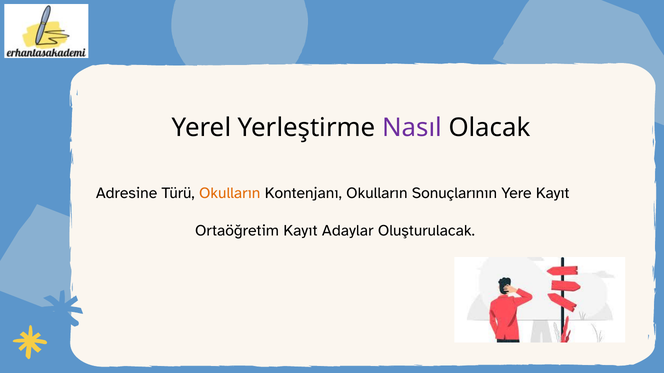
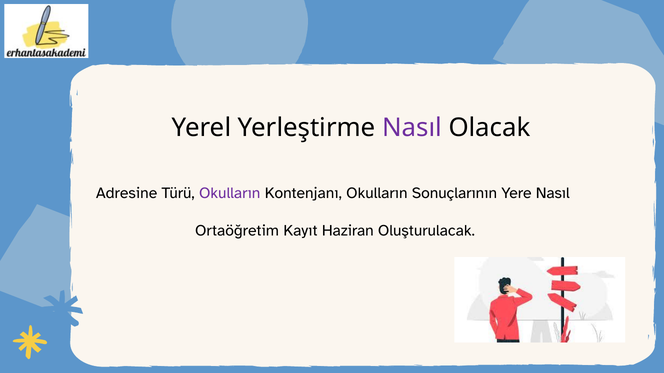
Okulların at (230, 193) colour: orange -> purple
Yere Kayıt: Kayıt -> Nasıl
Adaylar: Adaylar -> Haziran
